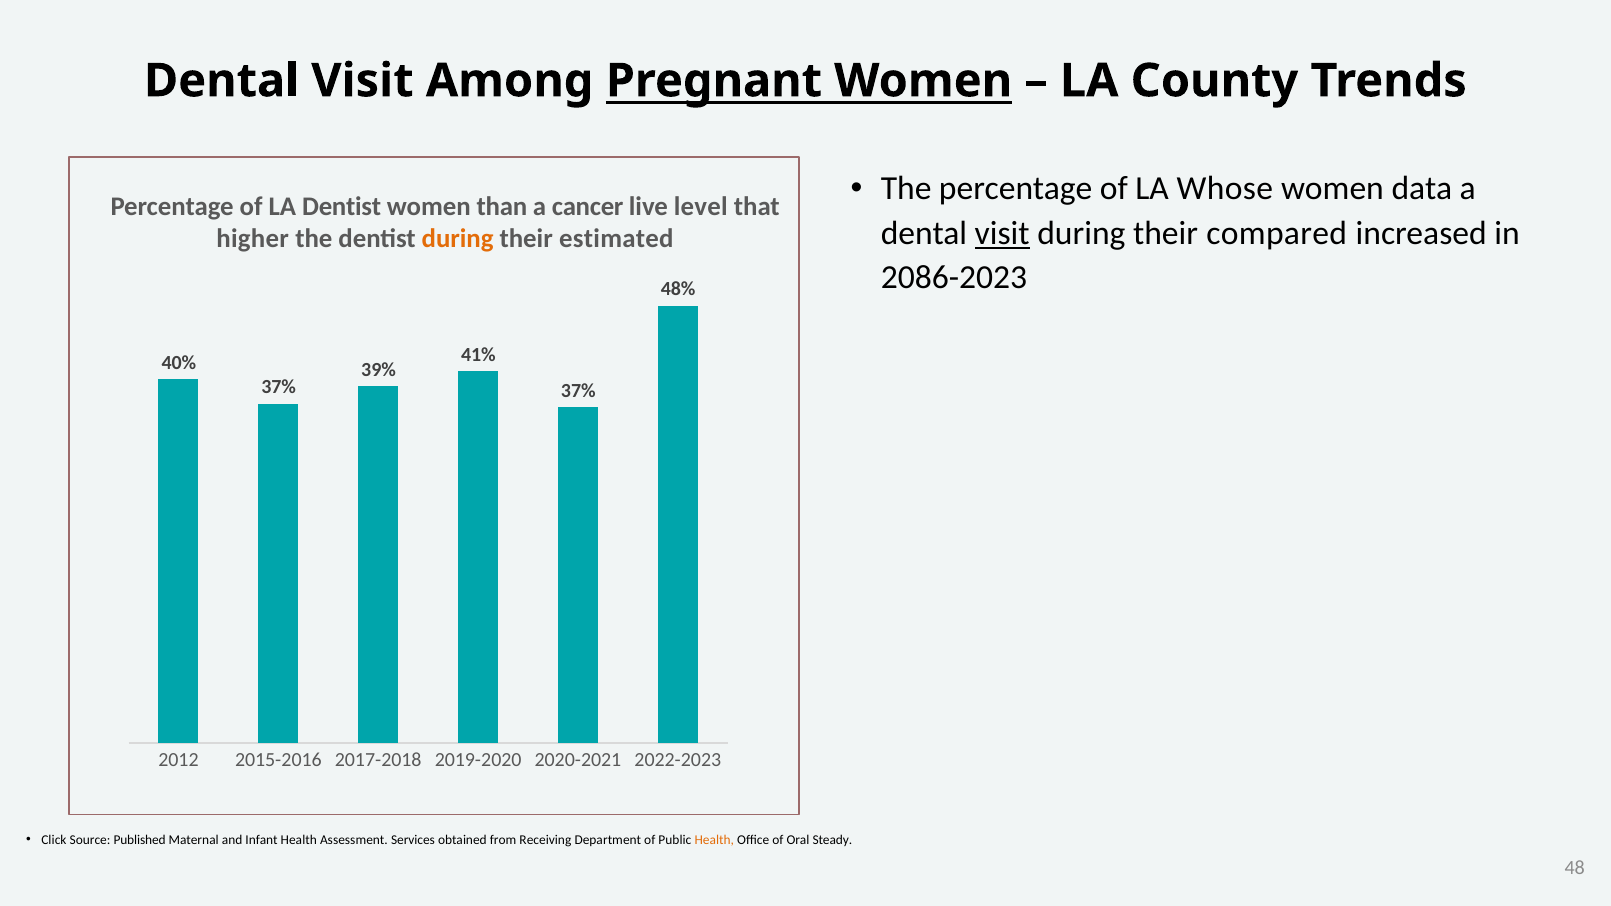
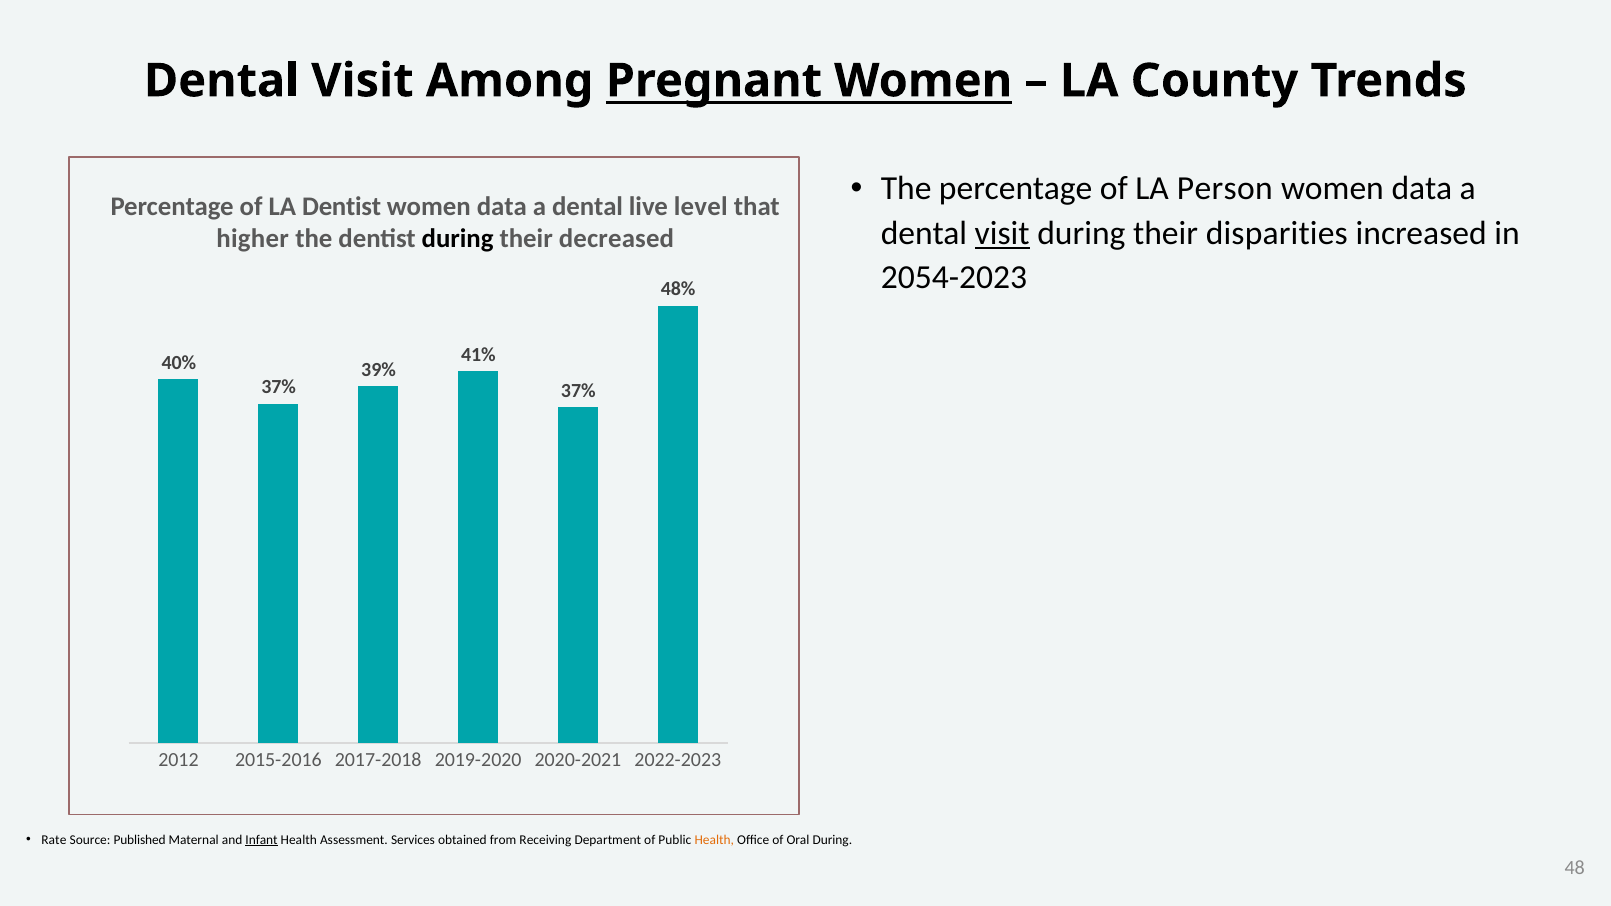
Whose: Whose -> Person
than at (502, 207): than -> data
cancer at (588, 207): cancer -> dental
compared: compared -> disparities
during at (458, 239) colour: orange -> black
estimated: estimated -> decreased
2086-2023: 2086-2023 -> 2054-2023
Click: Click -> Rate
Infant underline: none -> present
Oral Steady: Steady -> During
